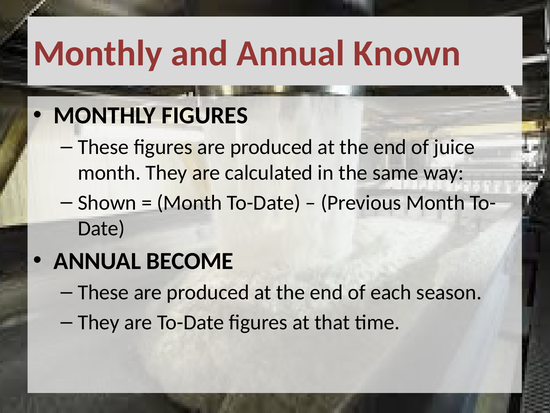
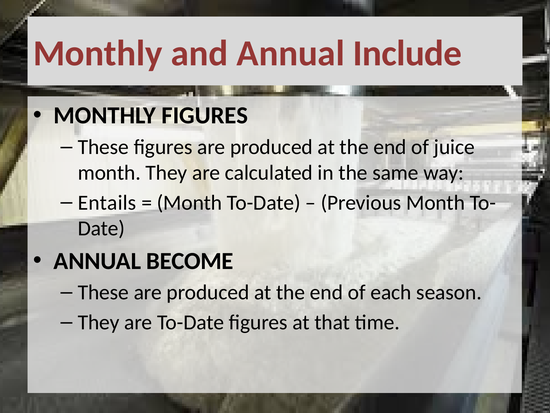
Known: Known -> Include
Shown: Shown -> Entails
